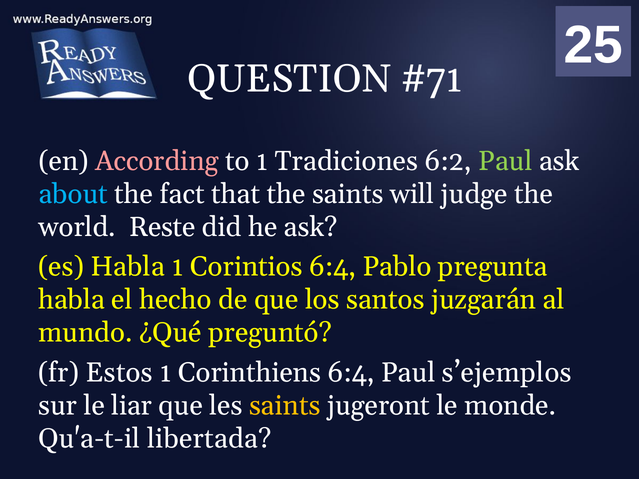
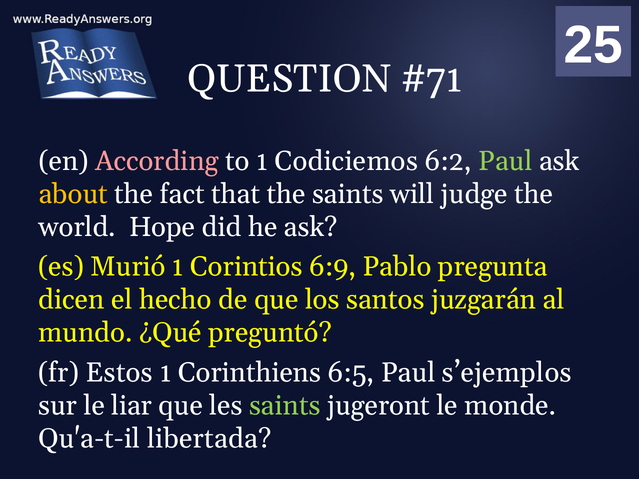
Tradiciones: Tradiciones -> Codiciemos
about colour: light blue -> yellow
Reste: Reste -> Hope
es Habla: Habla -> Murió
Corintios 6:4: 6:4 -> 6:9
habla at (72, 300): habla -> dicen
Corinthiens 6:4: 6:4 -> 6:5
saints at (285, 406) colour: yellow -> light green
